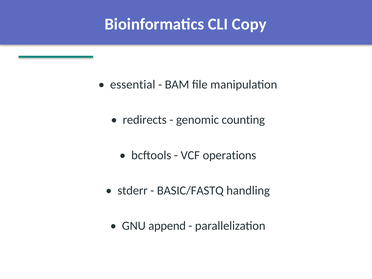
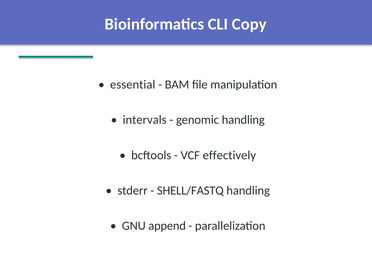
redirects: redirects -> intervals
genomic counting: counting -> handling
operations: operations -> effectively
BASIC/FASTQ: BASIC/FASTQ -> SHELL/FASTQ
